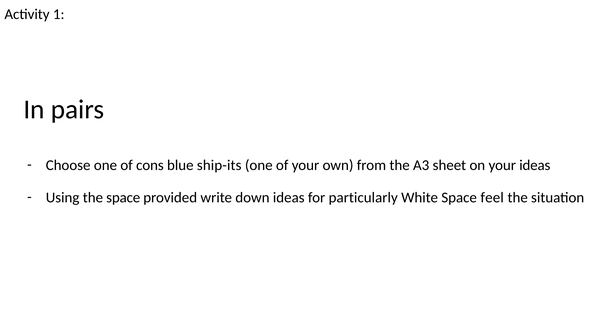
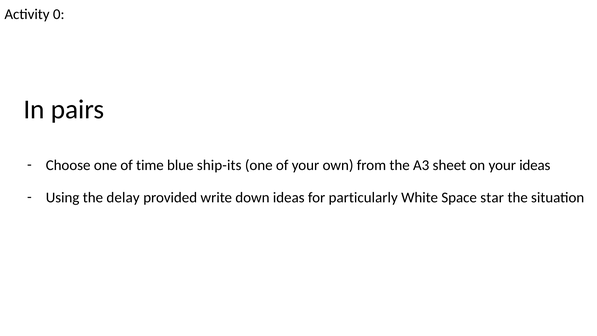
1: 1 -> 0
cons: cons -> time
the space: space -> delay
feel: feel -> star
